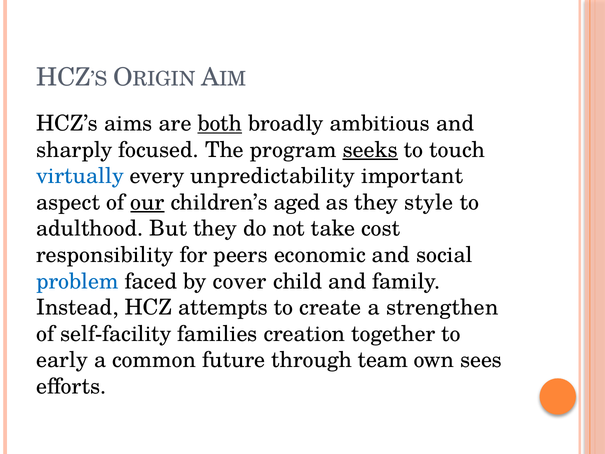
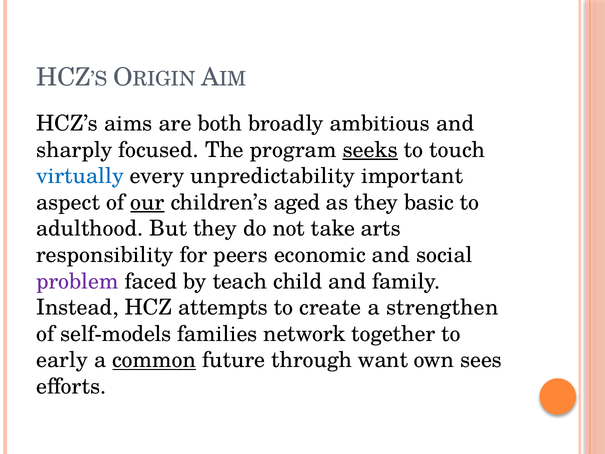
both underline: present -> none
style: style -> basic
cost: cost -> arts
problem colour: blue -> purple
cover: cover -> teach
self-facility: self-facility -> self-models
creation: creation -> network
common underline: none -> present
team: team -> want
